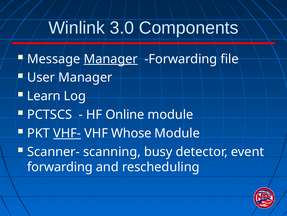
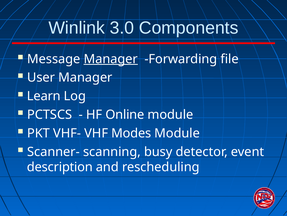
VHF- underline: present -> none
Whose: Whose -> Modes
forwarding at (60, 167): forwarding -> description
